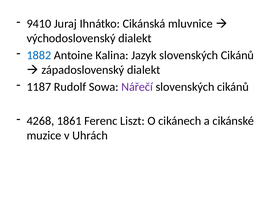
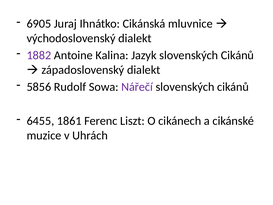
9410: 9410 -> 6905
1882 colour: blue -> purple
1187: 1187 -> 5856
4268: 4268 -> 6455
